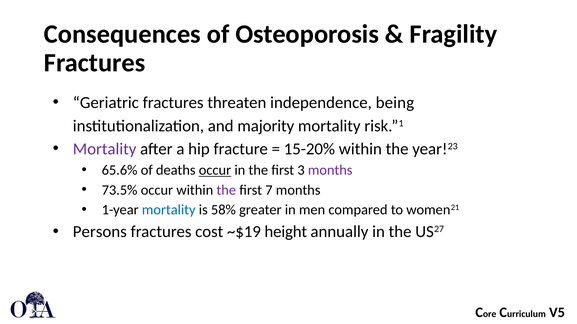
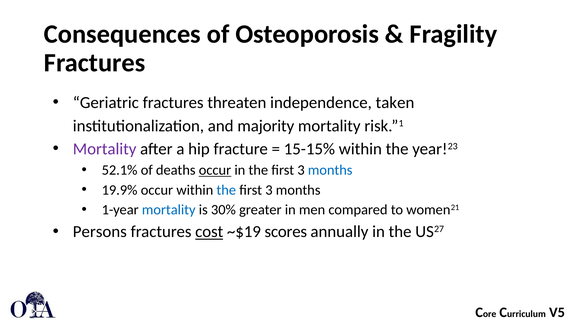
being: being -> taken
15-20%: 15-20% -> 15-15%
65.6%: 65.6% -> 52.1%
months at (330, 170) colour: purple -> blue
73.5%: 73.5% -> 19.9%
the at (226, 190) colour: purple -> blue
7 at (269, 190): 7 -> 3
58%: 58% -> 30%
cost underline: none -> present
height: height -> scores
